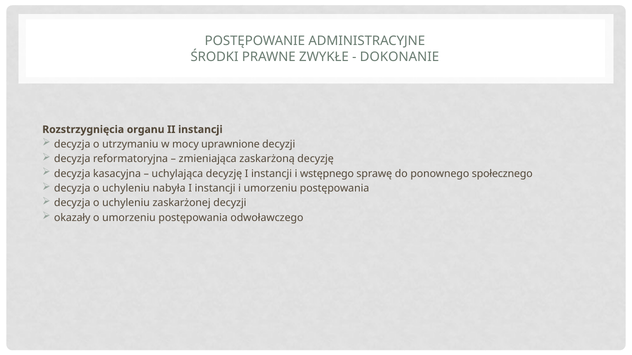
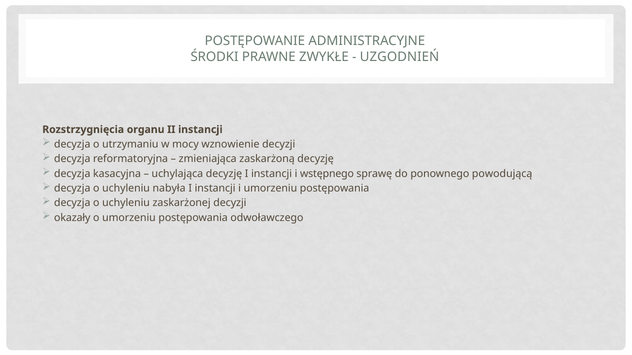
DOKONANIE: DOKONANIE -> UZGODNIEŃ
uprawnione: uprawnione -> wznowienie
społecznego: społecznego -> powodującą
